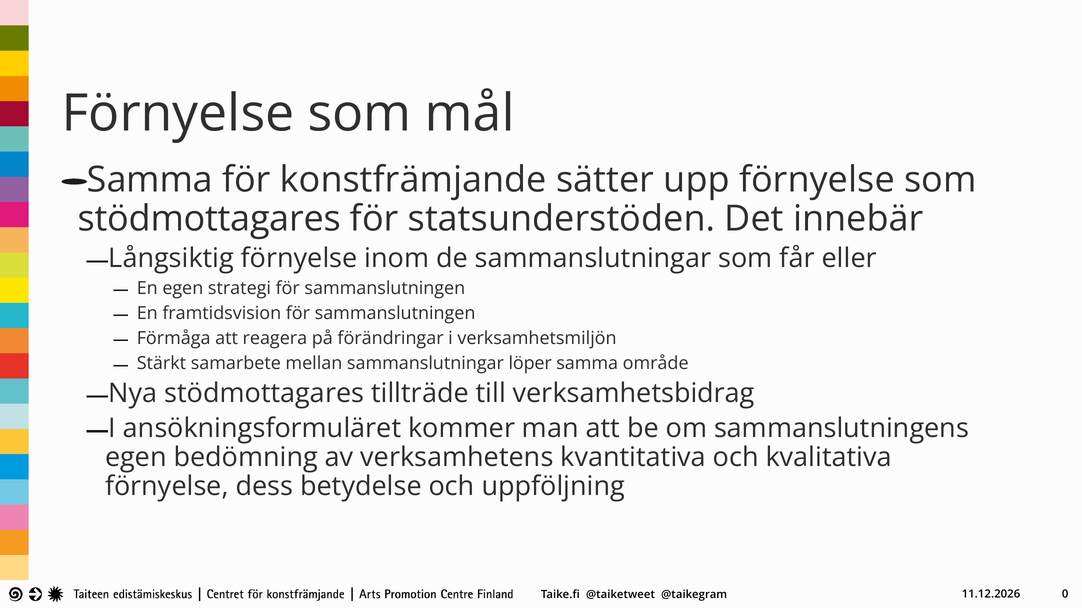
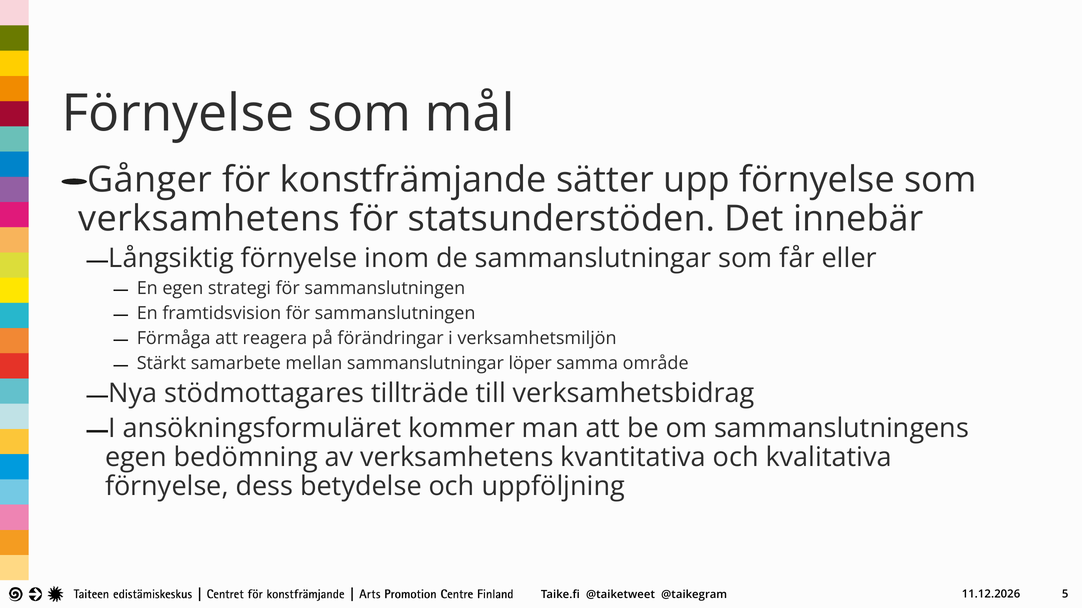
Samma at (150, 180): Samma -> Gånger
stödmottagares at (209, 219): stödmottagares -> verksamhetens
0: 0 -> 5
